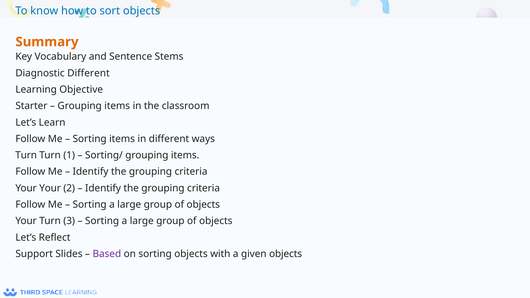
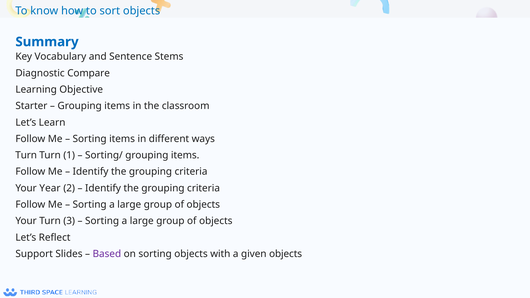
Summary colour: orange -> blue
Diagnostic Different: Different -> Compare
Your Your: Your -> Year
